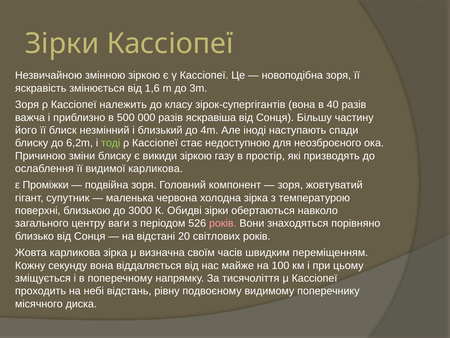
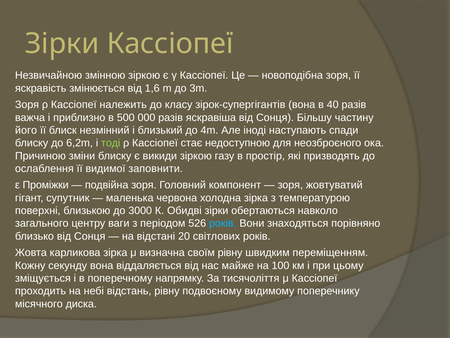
видимої карликова: карликова -> заповнити
років at (223, 223) colour: pink -> light blue
своїм часів: часів -> рівну
